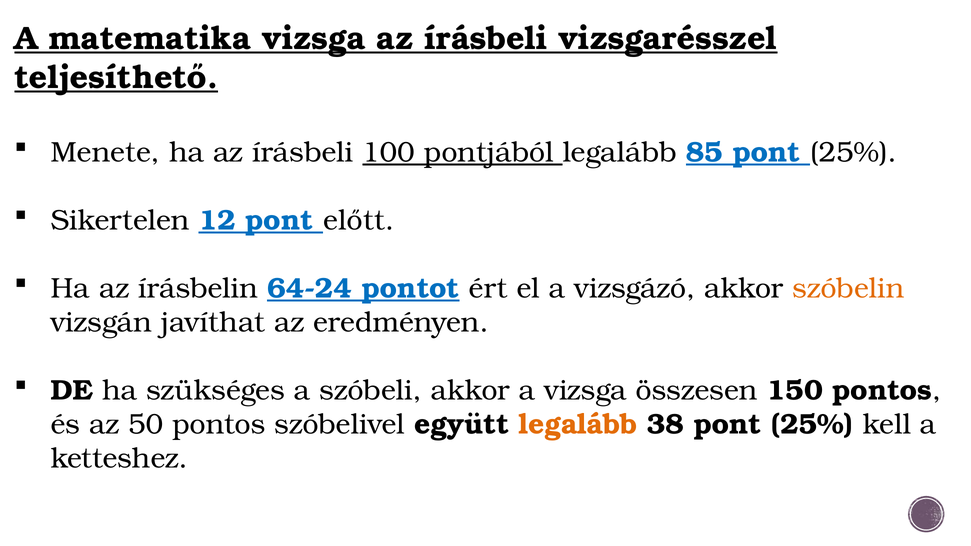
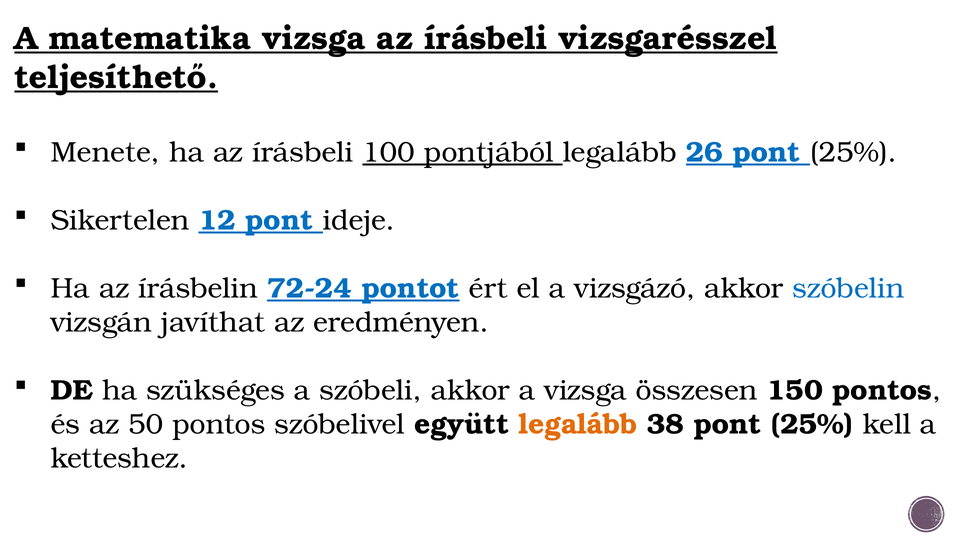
85: 85 -> 26
előtt: előtt -> ideje
64-24: 64-24 -> 72-24
szóbelin colour: orange -> blue
